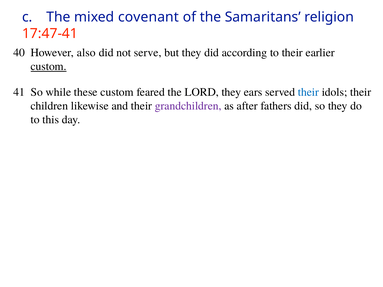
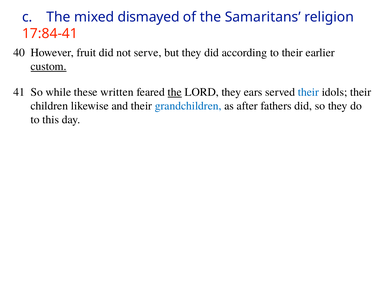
covenant: covenant -> dismayed
17:47-41: 17:47-41 -> 17:84-41
also: also -> fruit
these custom: custom -> written
the at (175, 92) underline: none -> present
grandchildren colour: purple -> blue
